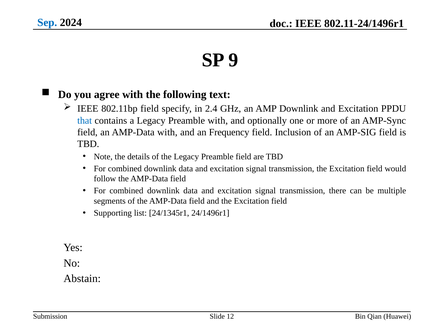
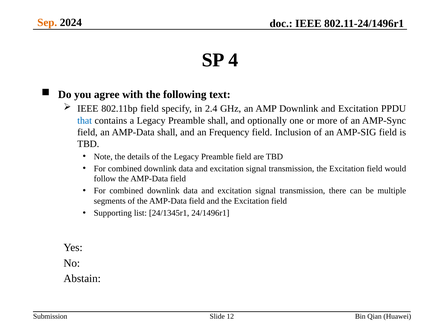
Sep colour: blue -> orange
9: 9 -> 4
Preamble with: with -> shall
AMP-Data with: with -> shall
